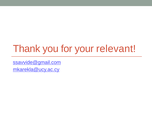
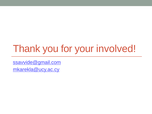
relevant: relevant -> involved
